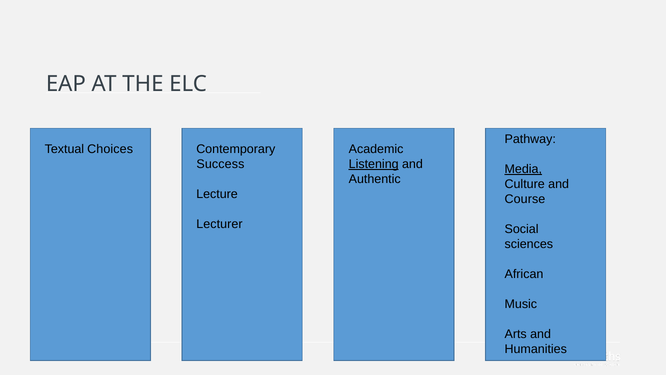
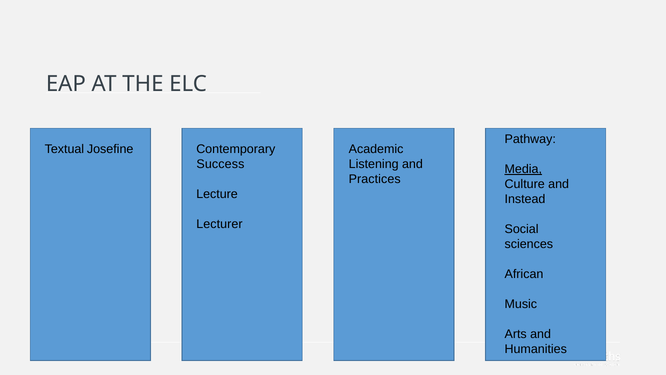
Choices: Choices -> Josefine
Listening underline: present -> none
Authentic: Authentic -> Practices
Course: Course -> Instead
